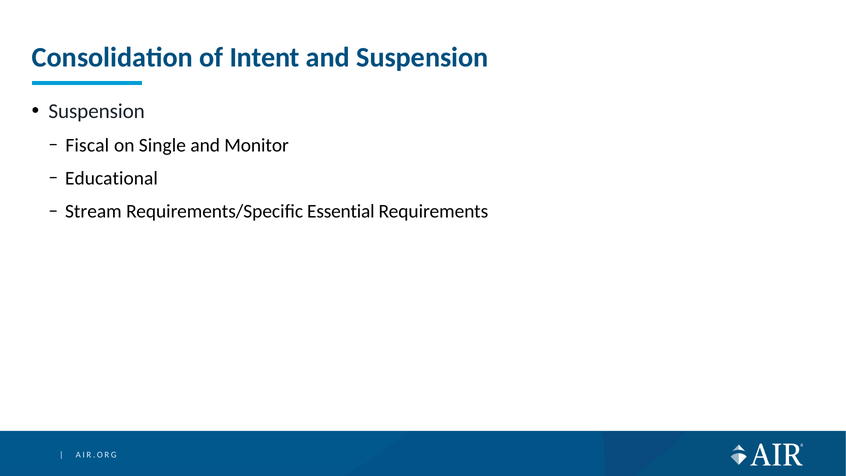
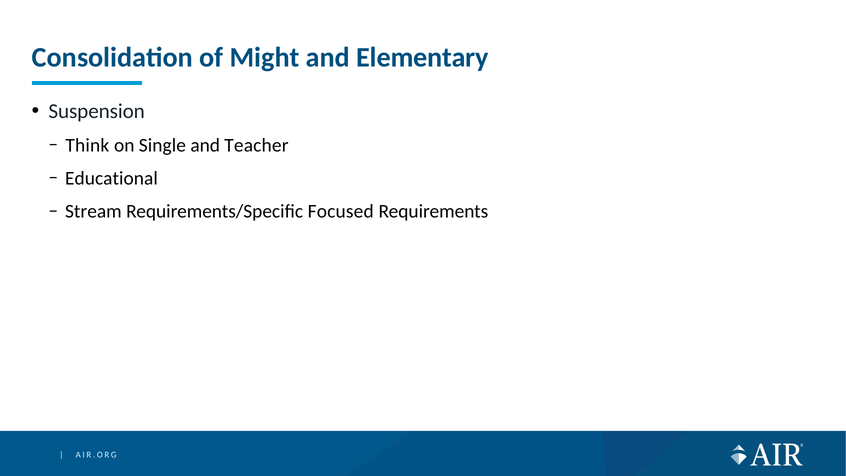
Intent: Intent -> Might
and Suspension: Suspension -> Elementary
Fiscal: Fiscal -> Think
Monitor: Monitor -> Teacher
Essential: Essential -> Focused
